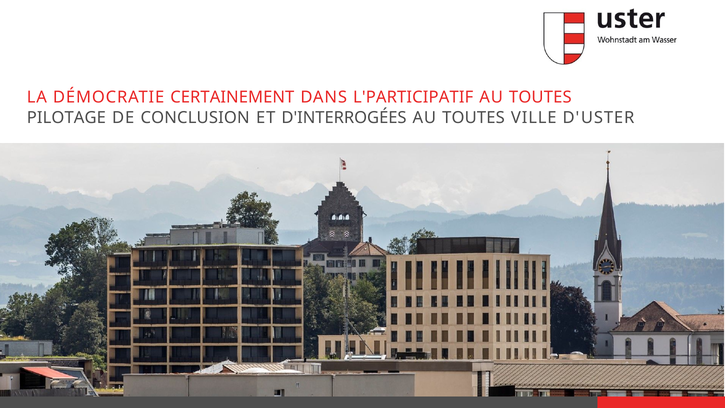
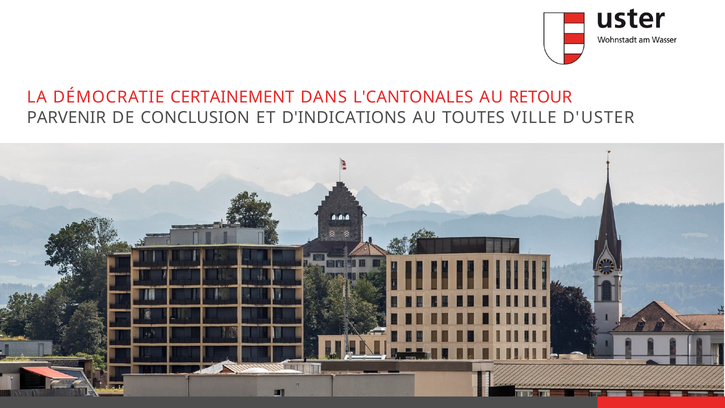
L'PARTICIPATIF: L'PARTICIPATIF -> L'CANTONALES
TOUTES at (540, 97): TOUTES -> RETOUR
PILOTAGE: PILOTAGE -> PARVENIR
D'INTERROGÉES: D'INTERROGÉES -> D'INDICATIONS
